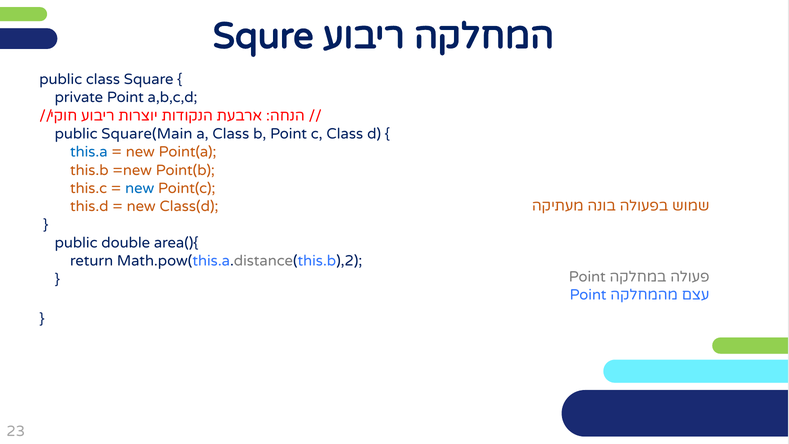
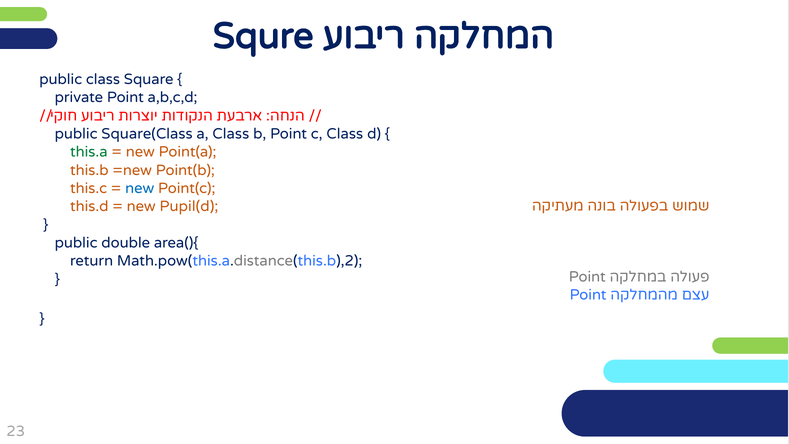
Square(Main: Square(Main -> Square(Class
this.a colour: blue -> green
Class(d: Class(d -> Pupil(d
